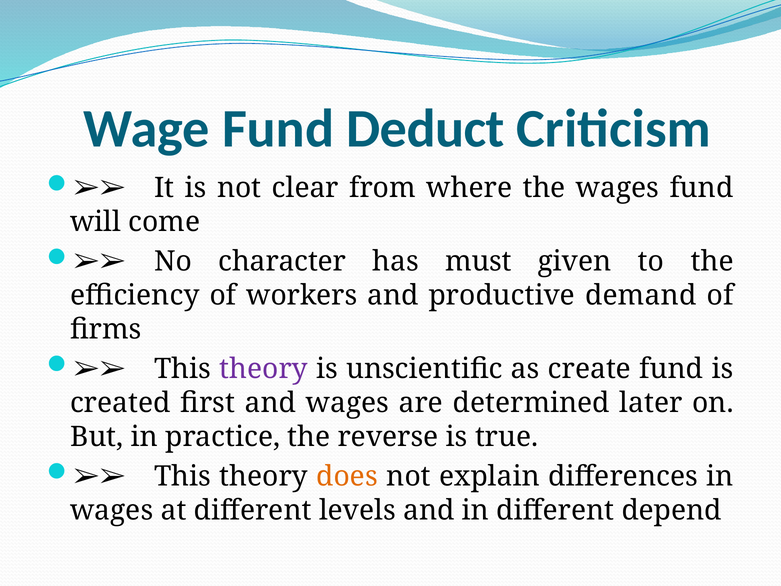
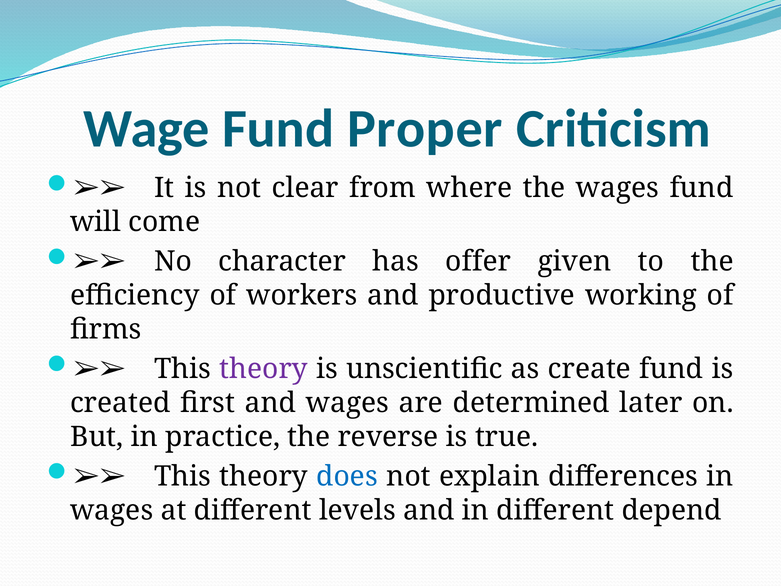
Deduct: Deduct -> Proper
must: must -> offer
demand: demand -> working
does colour: orange -> blue
